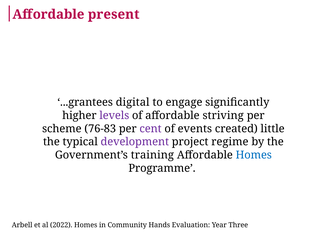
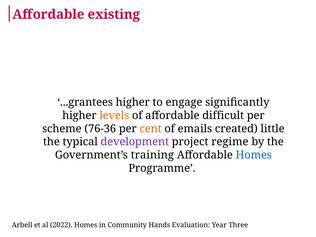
present: present -> existing
...grantees digital: digital -> higher
levels colour: purple -> orange
striving: striving -> difficult
76-83: 76-83 -> 76-36
cent colour: purple -> orange
events: events -> emails
